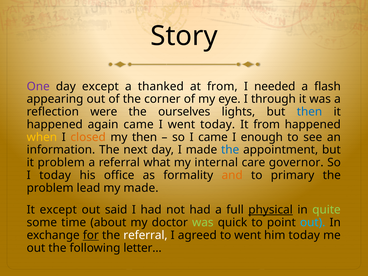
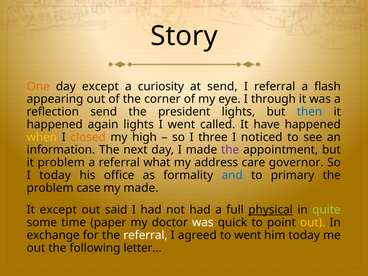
One colour: purple -> orange
thanked: thanked -> curiosity
at from: from -> send
I needed: needed -> referral
reflection were: were -> send
ourselves: ourselves -> president
again came: came -> lights
went today: today -> called
It from: from -> have
my then: then -> high
I came: came -> three
enough: enough -> noticed
the at (230, 150) colour: blue -> purple
internal: internal -> address
and colour: orange -> blue
lead: lead -> case
about: about -> paper
was at (203, 223) colour: light green -> white
out at (313, 223) colour: light blue -> yellow
for underline: present -> none
